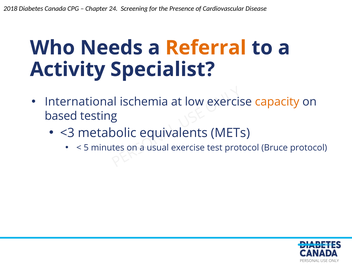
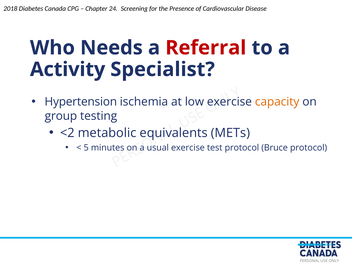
Referral colour: orange -> red
International: International -> Hypertension
based: based -> group
<3: <3 -> <2
